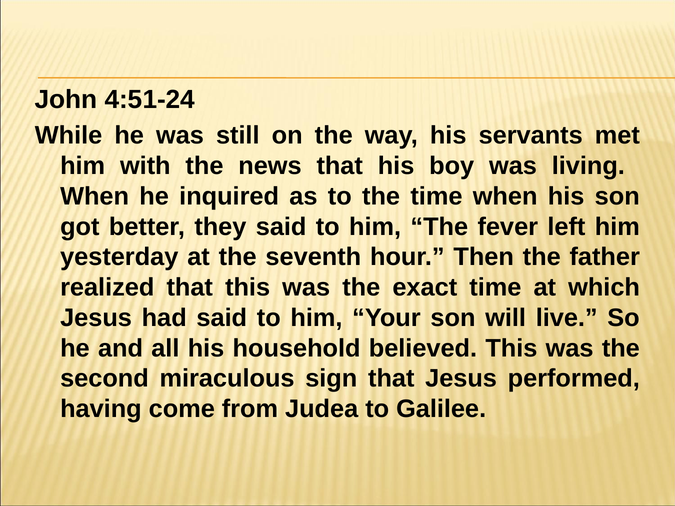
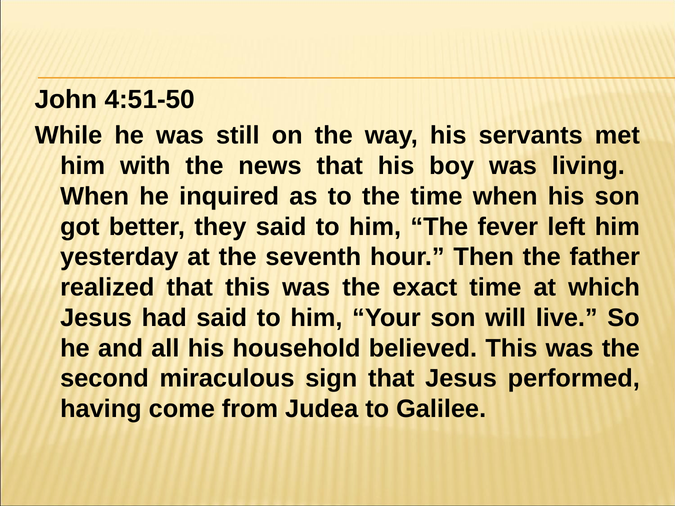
4:51-24: 4:51-24 -> 4:51-50
